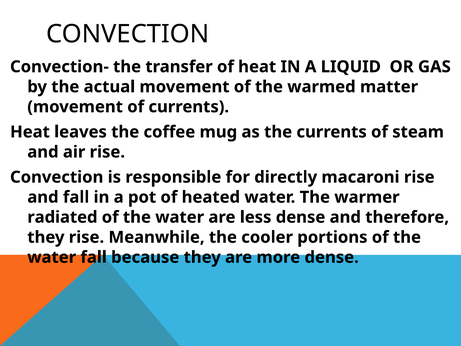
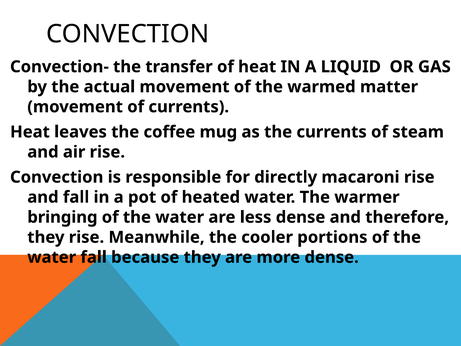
radiated: radiated -> bringing
